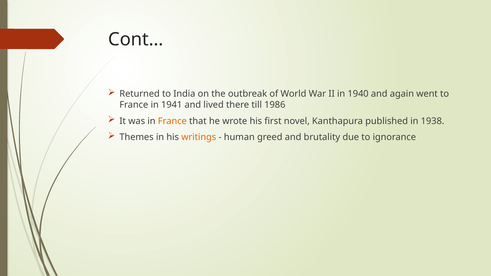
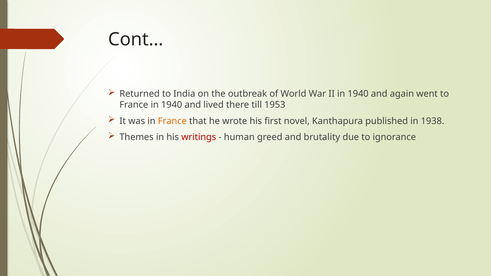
France in 1941: 1941 -> 1940
1986: 1986 -> 1953
writings colour: orange -> red
